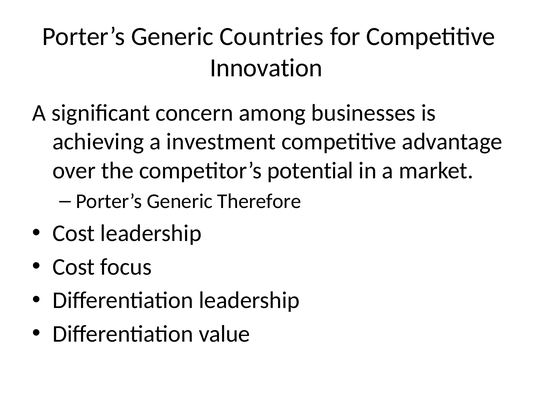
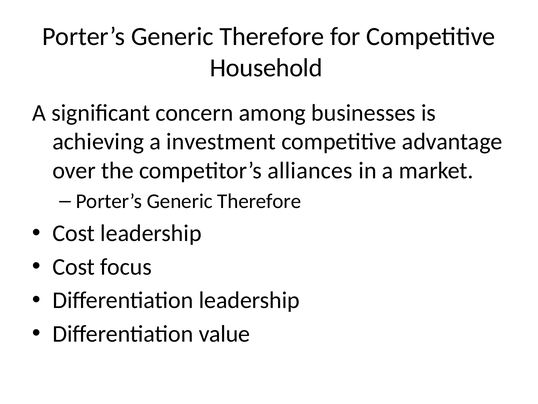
Countries at (272, 36): Countries -> Therefore
Innovation: Innovation -> Household
potential: potential -> alliances
